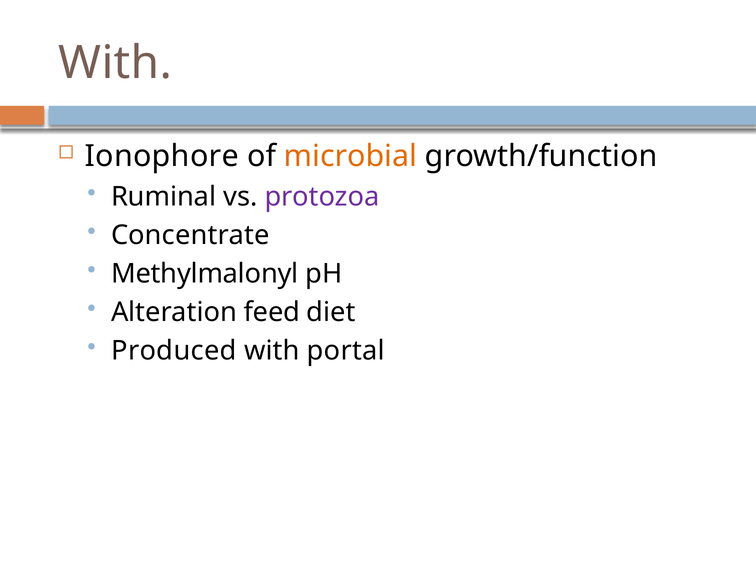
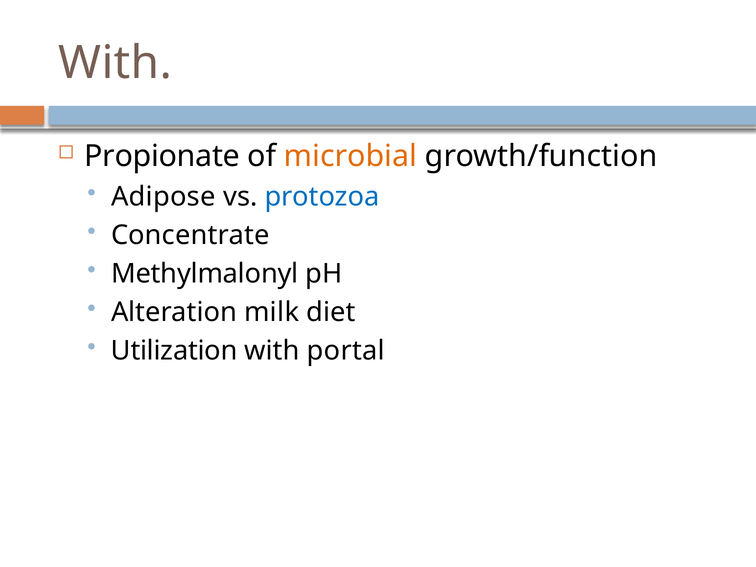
Ionophore: Ionophore -> Propionate
Ruminal: Ruminal -> Adipose
protozoa colour: purple -> blue
feed: feed -> milk
Produced: Produced -> Utilization
